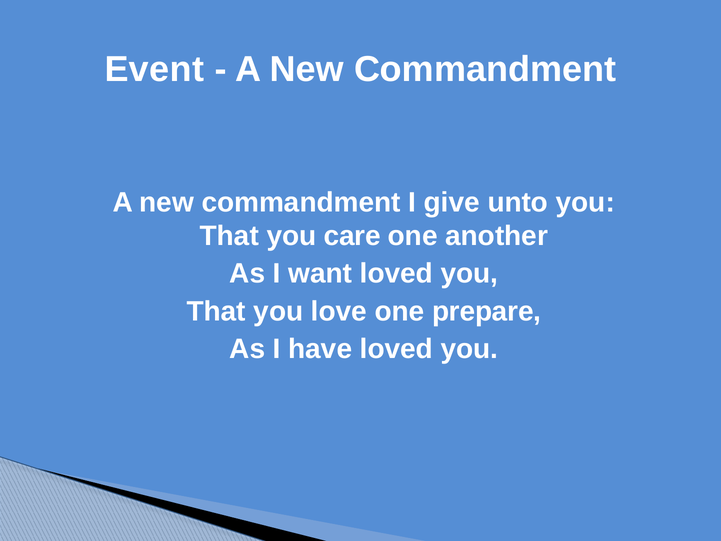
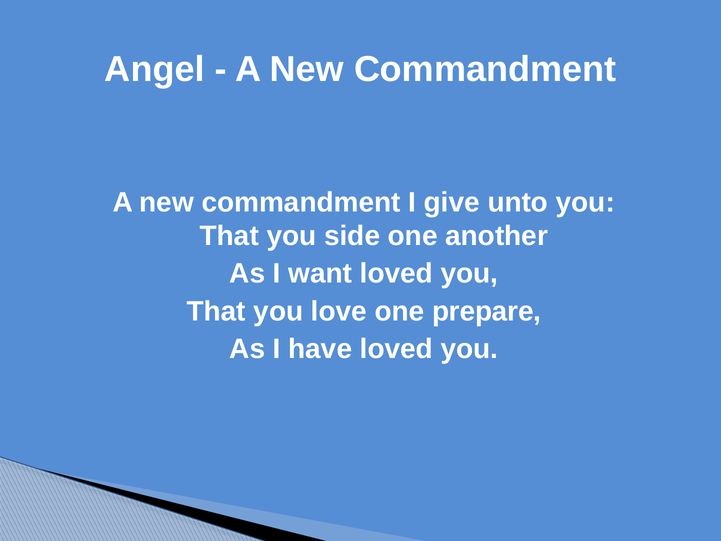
Event: Event -> Angel
care: care -> side
